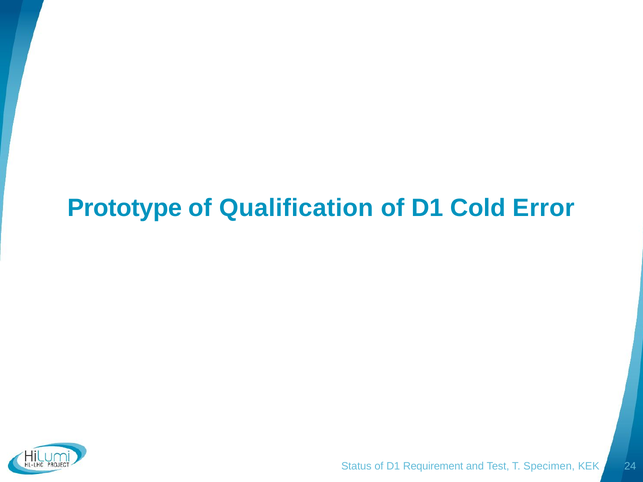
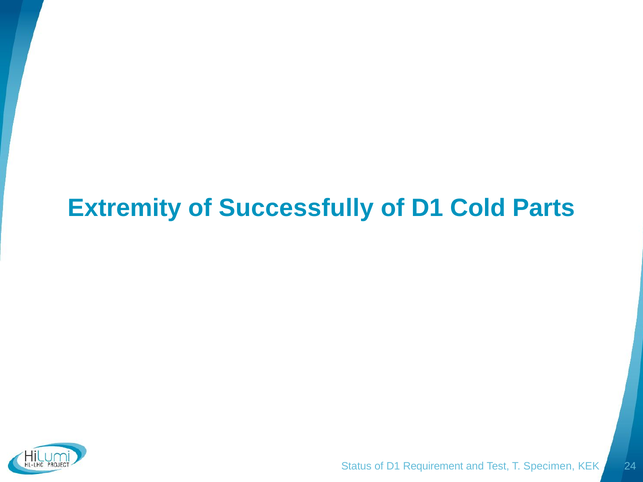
Prototype: Prototype -> Extremity
Qualification: Qualification -> Successfully
Error: Error -> Parts
